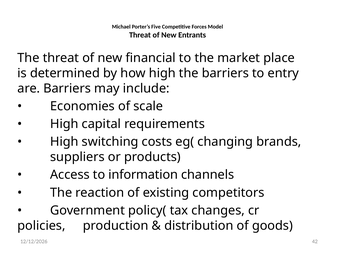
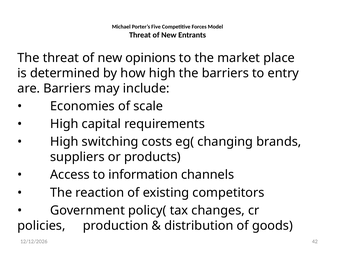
financial: financial -> opinions
